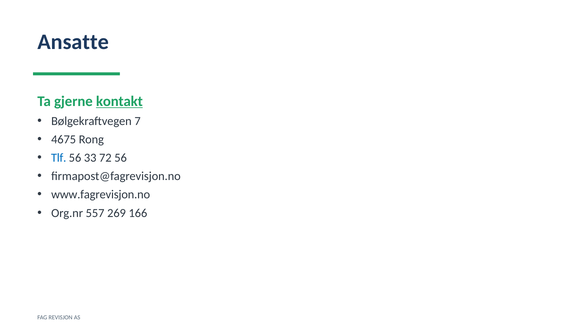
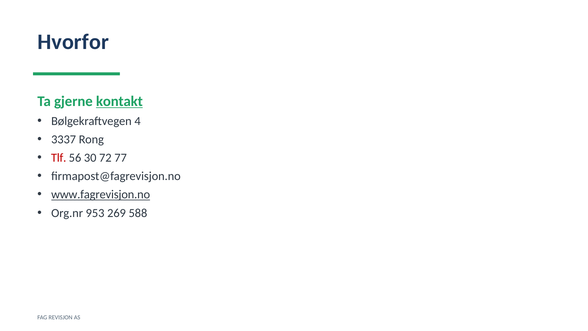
Ansatte: Ansatte -> Hvorfor
7: 7 -> 4
4675: 4675 -> 3337
Tlf colour: blue -> red
33: 33 -> 30
72 56: 56 -> 77
www.fagrevisjon.no underline: none -> present
557: 557 -> 953
166: 166 -> 588
